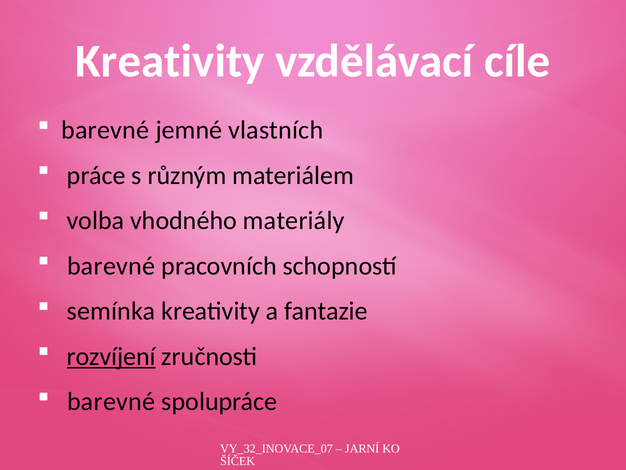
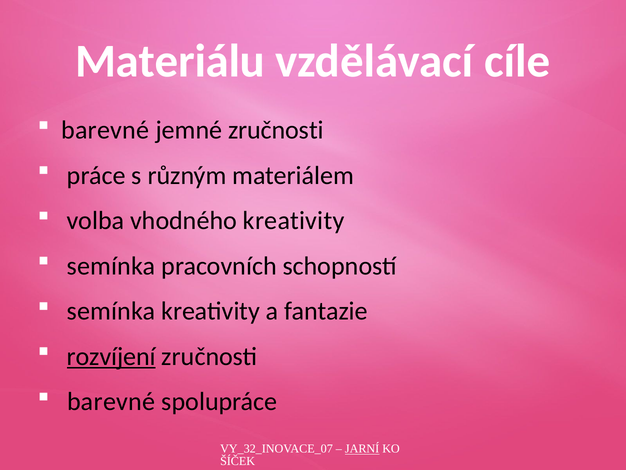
Kreativity at (170, 61): Kreativity -> Materiálu
jemné vlastních: vlastních -> zručnosti
vhodného materiály: materiály -> kreativity
barevné at (111, 266): barevné -> semínka
JARNÍ underline: none -> present
